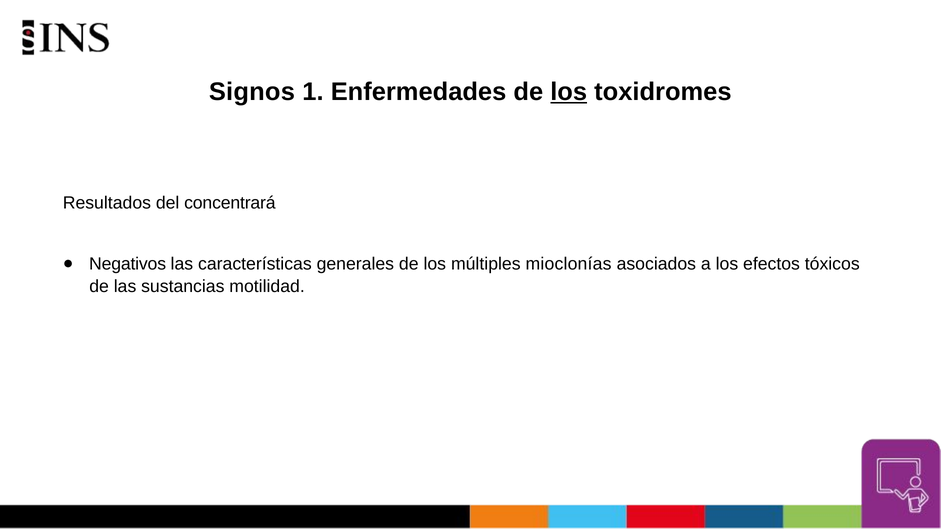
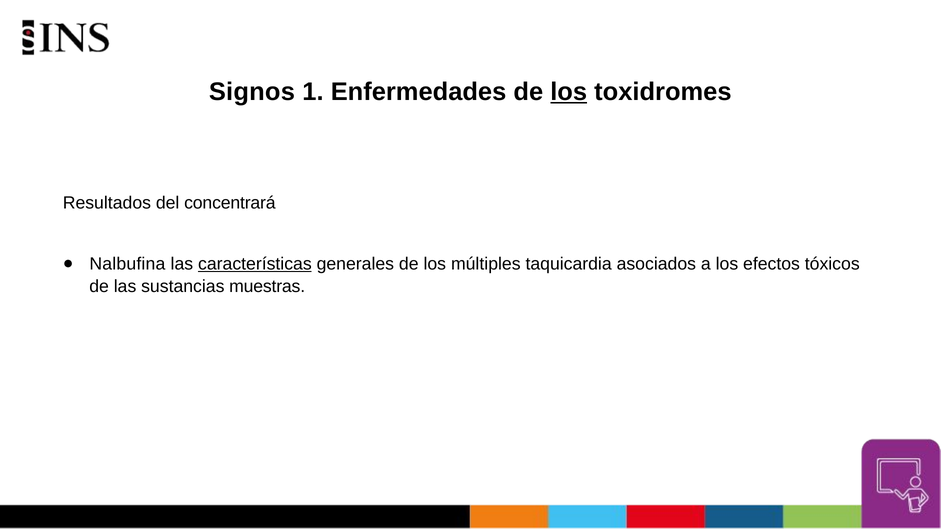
Negativos: Negativos -> Nalbufina
características underline: none -> present
mioclonías: mioclonías -> taquicardia
motilidad: motilidad -> muestras
